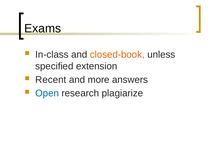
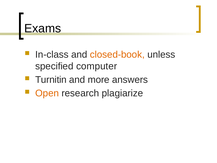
extension: extension -> computer
Recent: Recent -> Turnitin
Open colour: blue -> orange
